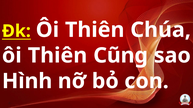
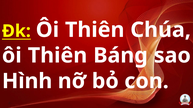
Cũng: Cũng -> Báng
